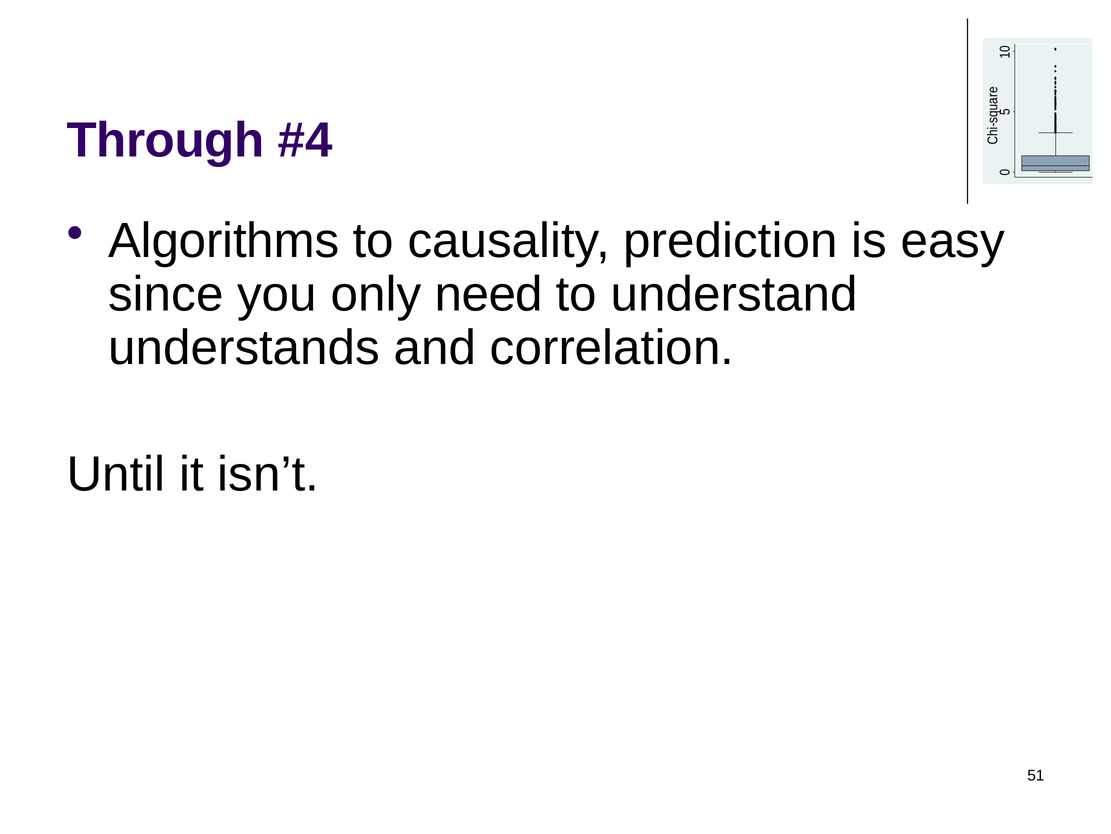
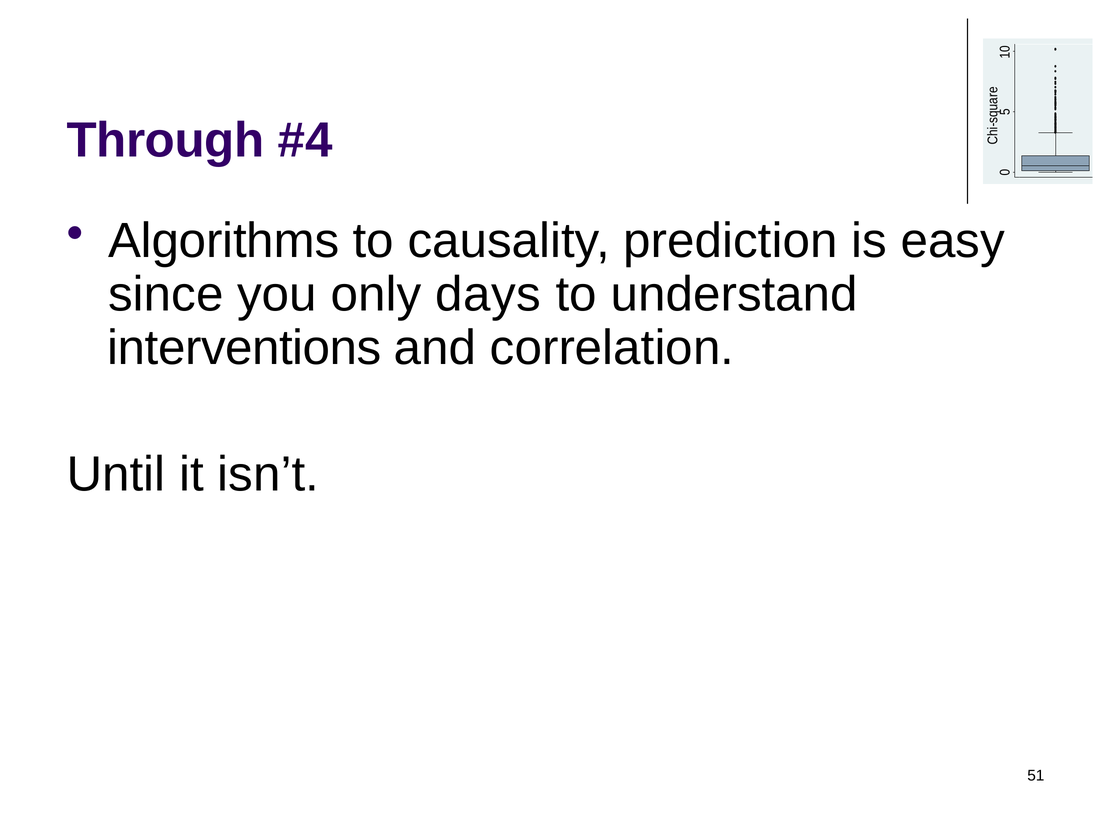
need: need -> days
understands: understands -> interventions
